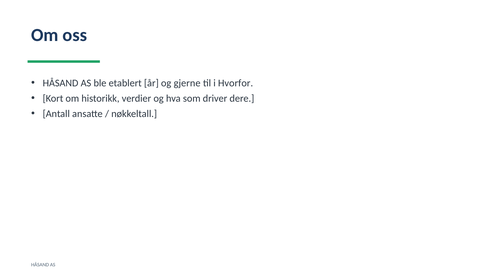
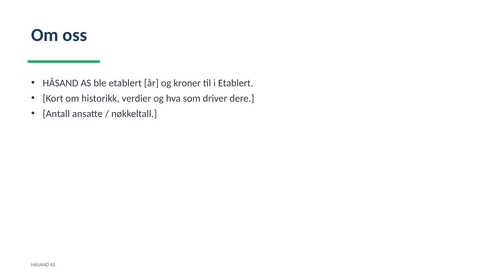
gjerne: gjerne -> kroner
i Hvorfor: Hvorfor -> Etablert
